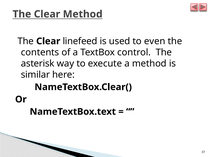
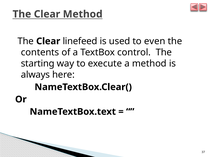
asterisk: asterisk -> starting
similar: similar -> always
